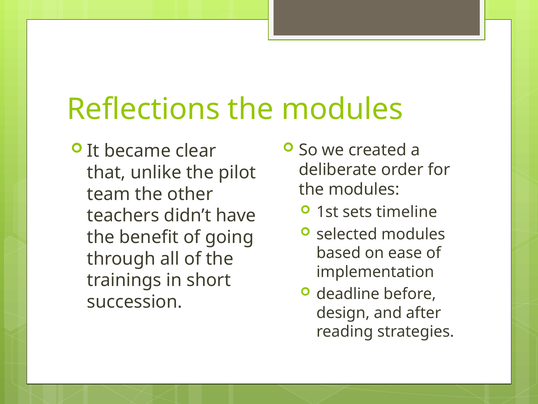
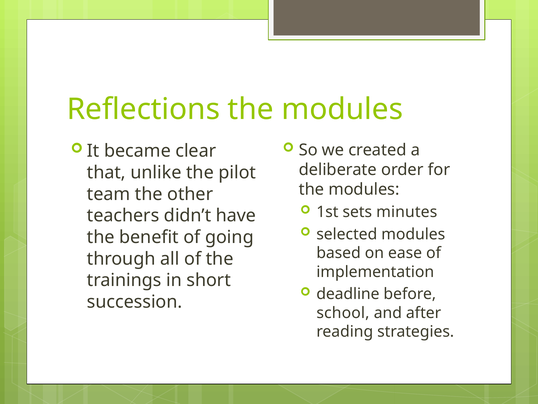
timeline: timeline -> minutes
design: design -> school
